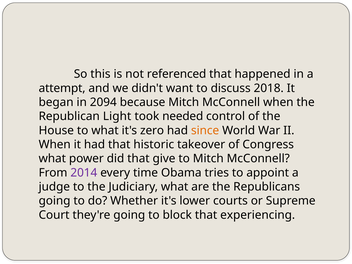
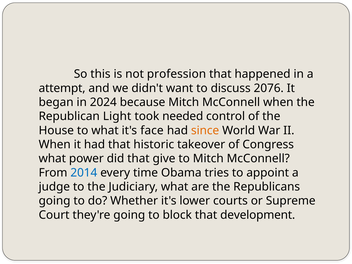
referenced: referenced -> profession
2018: 2018 -> 2076
2094: 2094 -> 2024
zero: zero -> face
2014 colour: purple -> blue
experiencing: experiencing -> development
